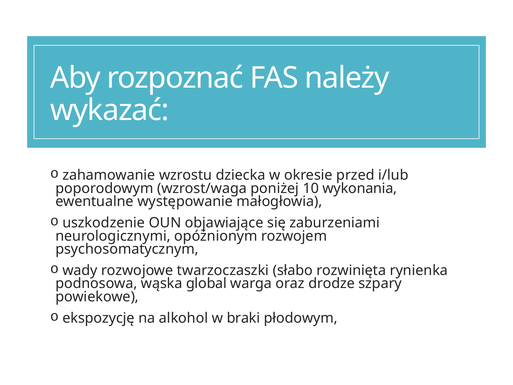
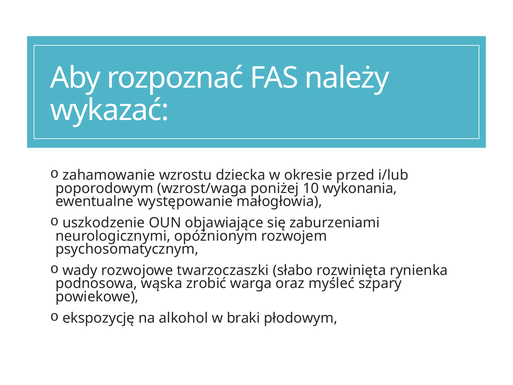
global: global -> zrobić
drodze: drodze -> myśleć
